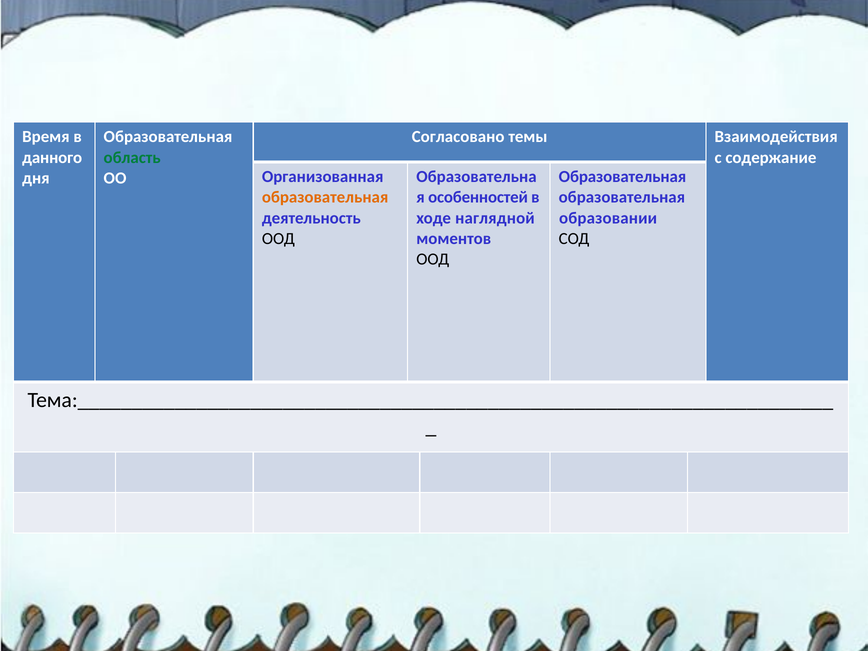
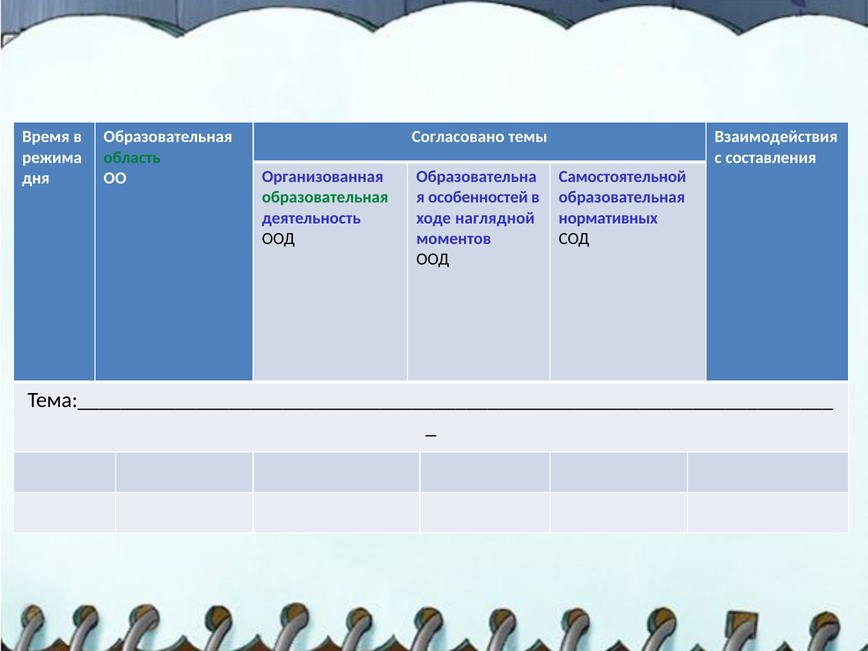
данного: данного -> режима
содержание: содержание -> составления
Образовательная at (622, 177): Образовательная -> Самостоятельной
образовательная at (325, 197) colour: orange -> green
образовании: образовании -> нормативных
